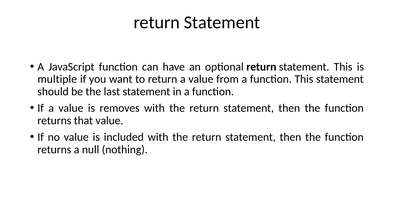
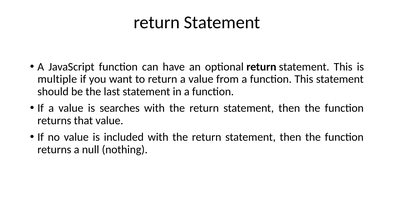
removes: removes -> searches
